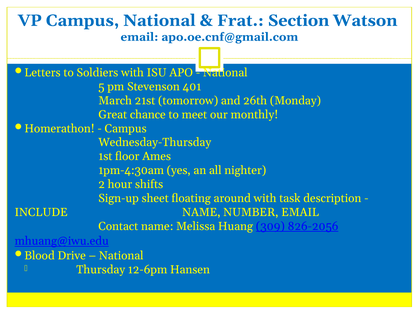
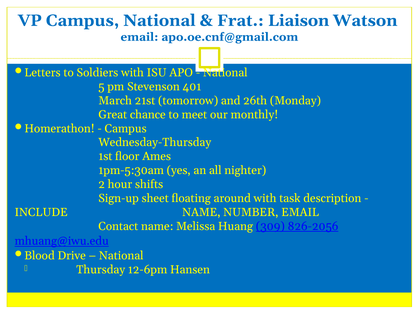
Section: Section -> Liaison
1pm-4:30am: 1pm-4:30am -> 1pm-5:30am
